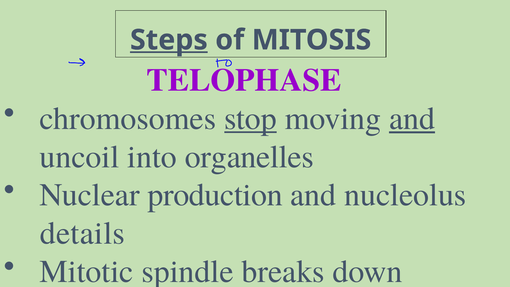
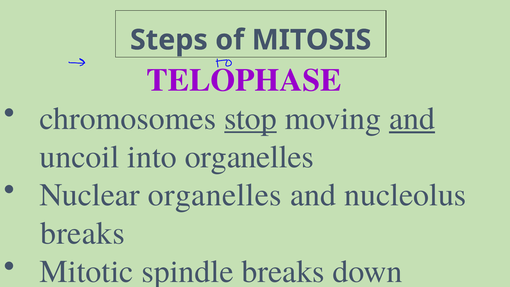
Steps underline: present -> none
Nuclear production: production -> organelles
details at (82, 233): details -> breaks
